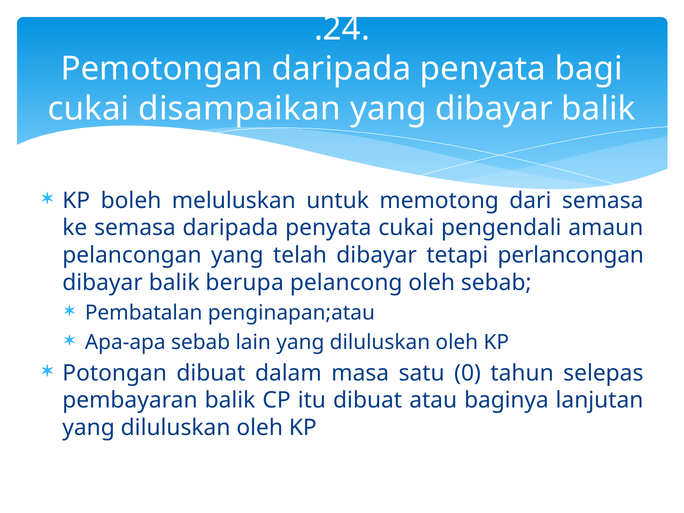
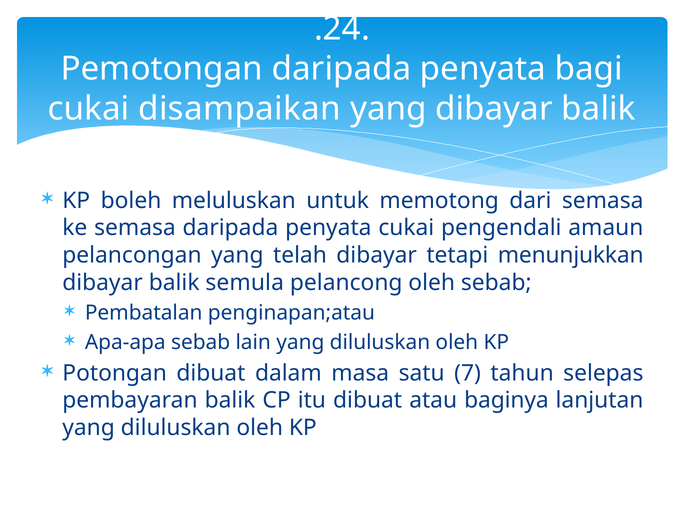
perlancongan: perlancongan -> menunjukkan
berupa: berupa -> semula
0: 0 -> 7
